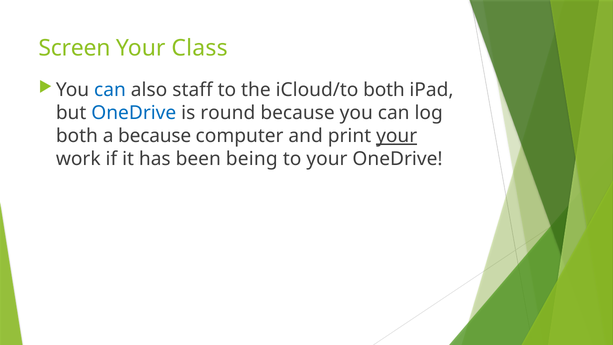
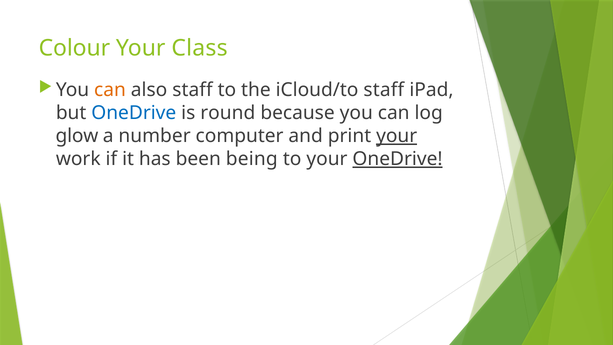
Screen: Screen -> Colour
can at (110, 90) colour: blue -> orange
iCloud/to both: both -> staff
both at (77, 136): both -> glow
a because: because -> number
OneDrive at (398, 159) underline: none -> present
